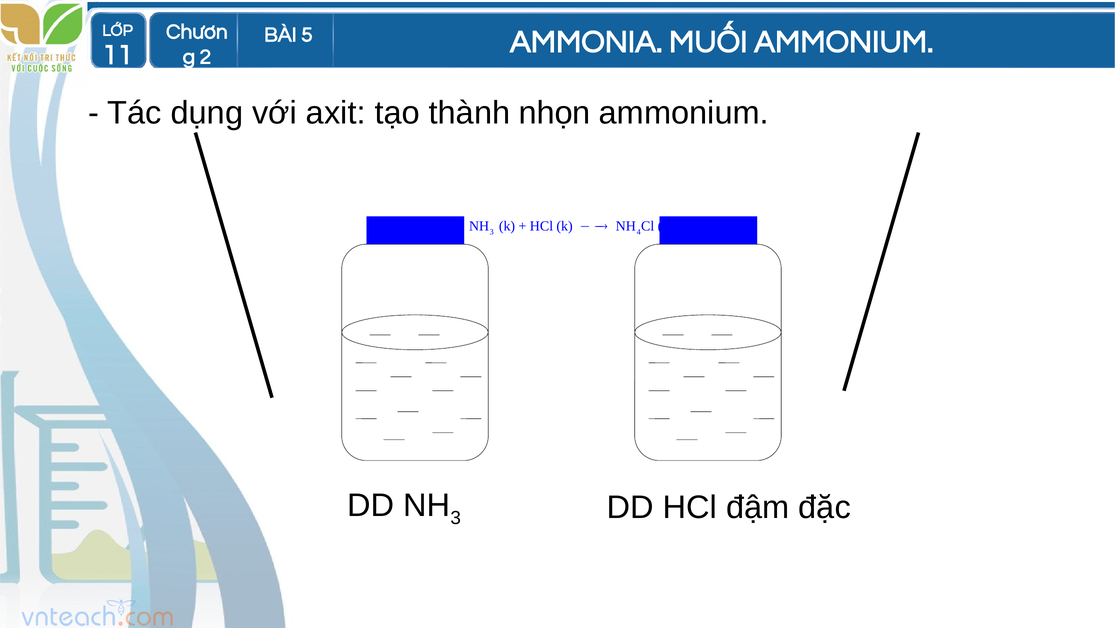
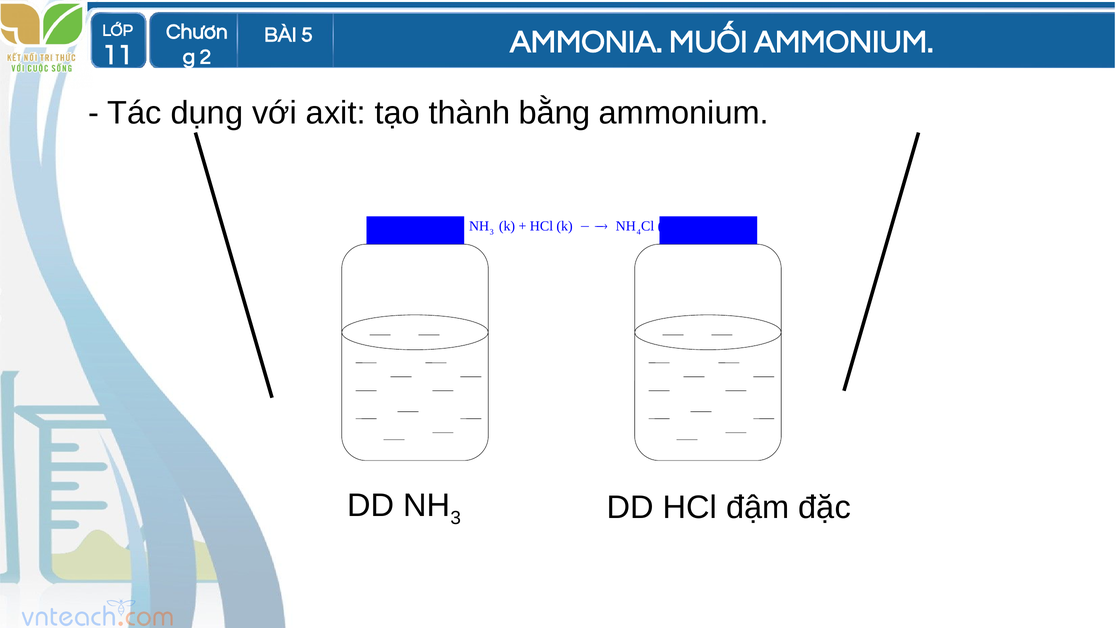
nhọn: nhọn -> bằng
